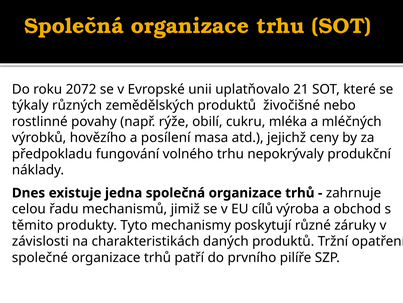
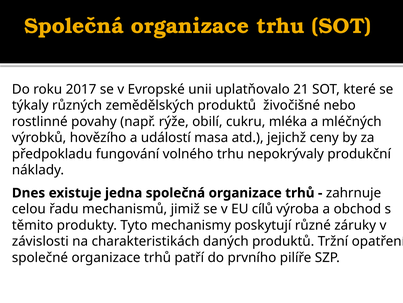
2072: 2072 -> 2017
posílení: posílení -> událostí
